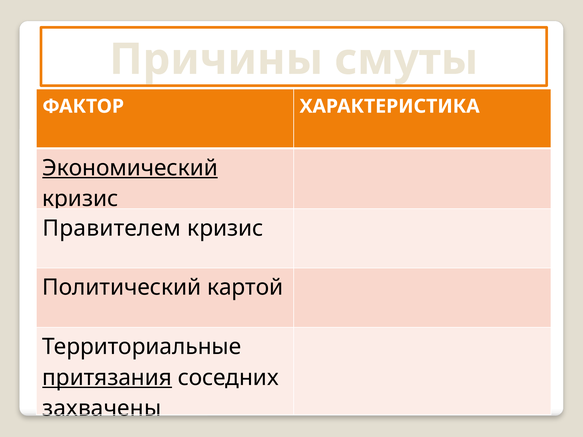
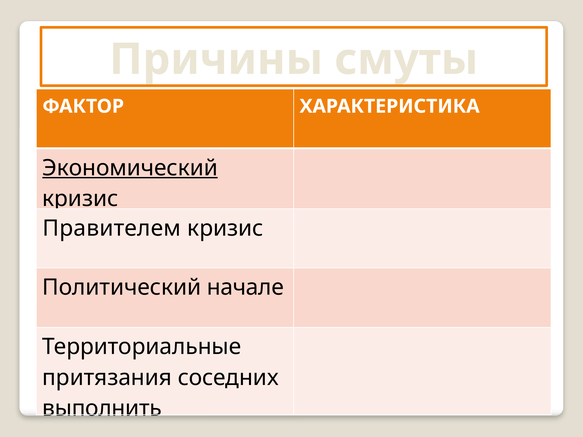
картой: картой -> начале
притязания underline: present -> none
захвачены: захвачены -> выполнить
